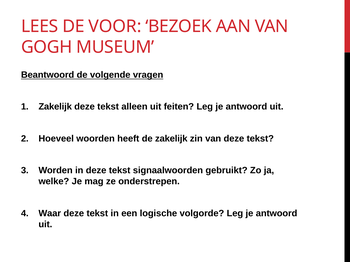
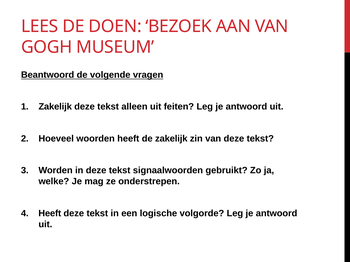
VOOR: VOOR -> DOEN
Waar at (50, 214): Waar -> Heeft
